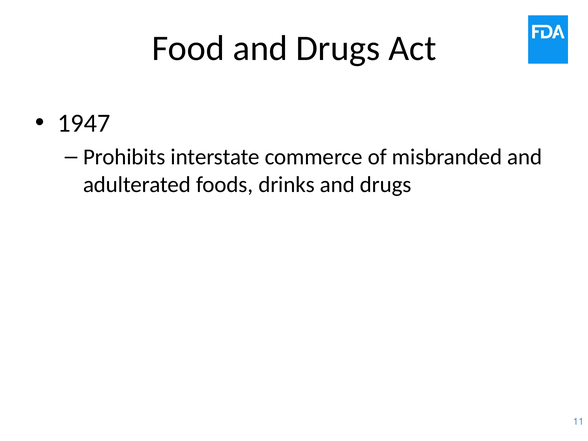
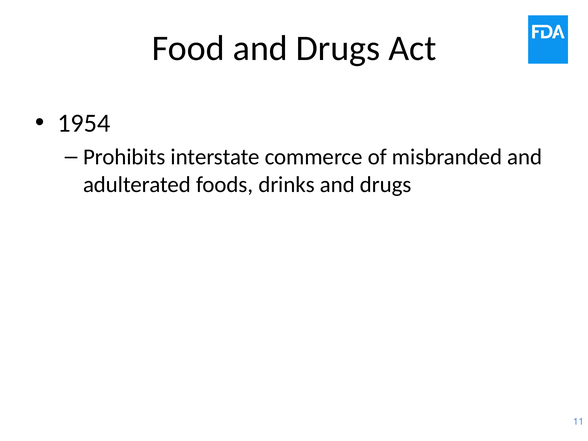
1947: 1947 -> 1954
